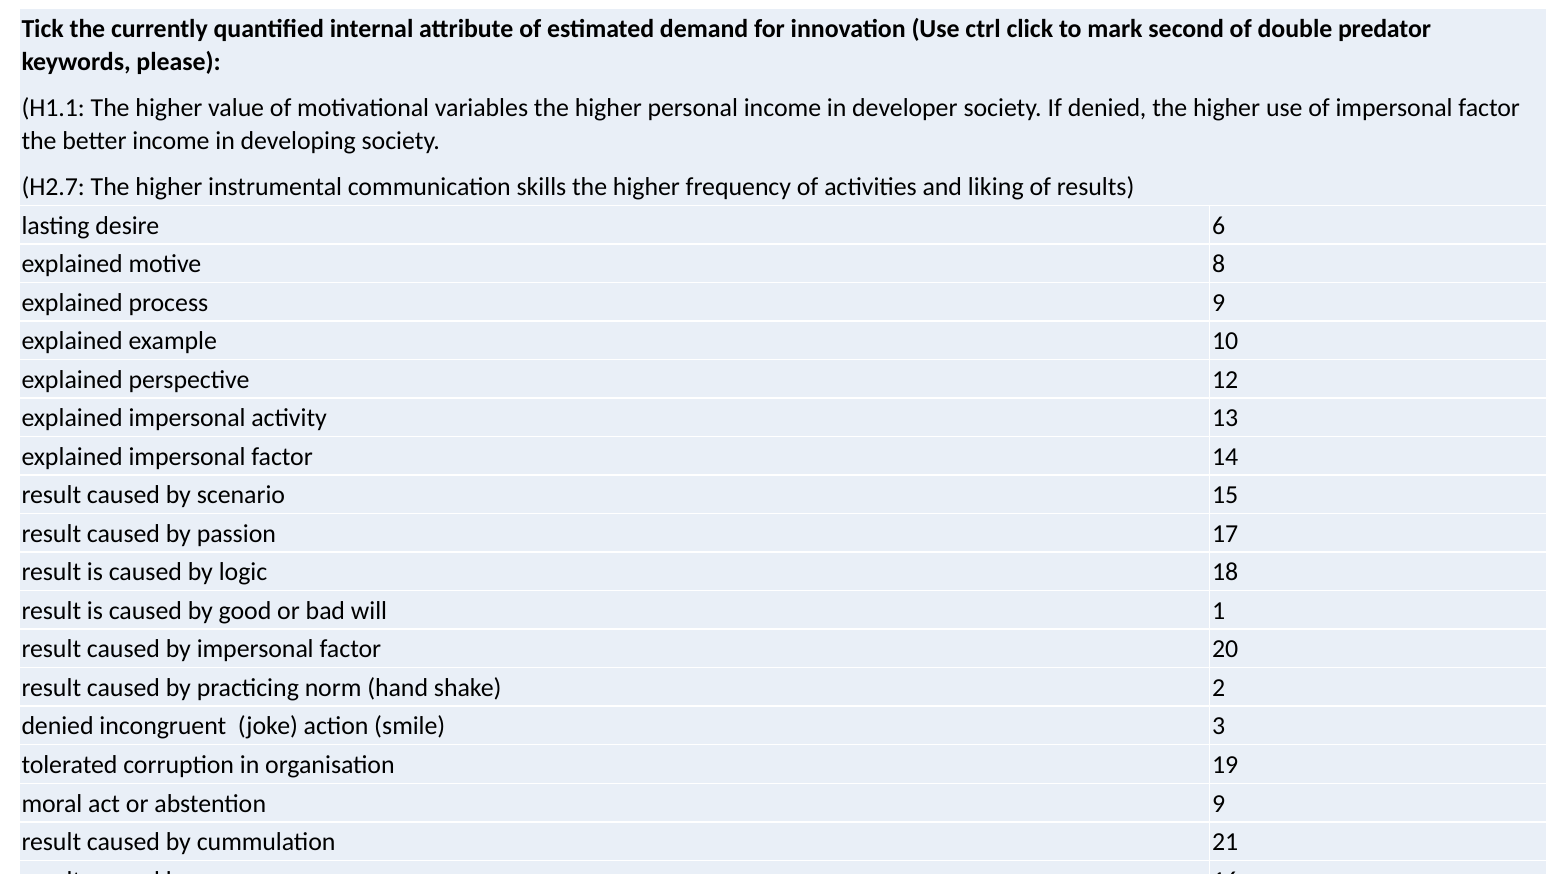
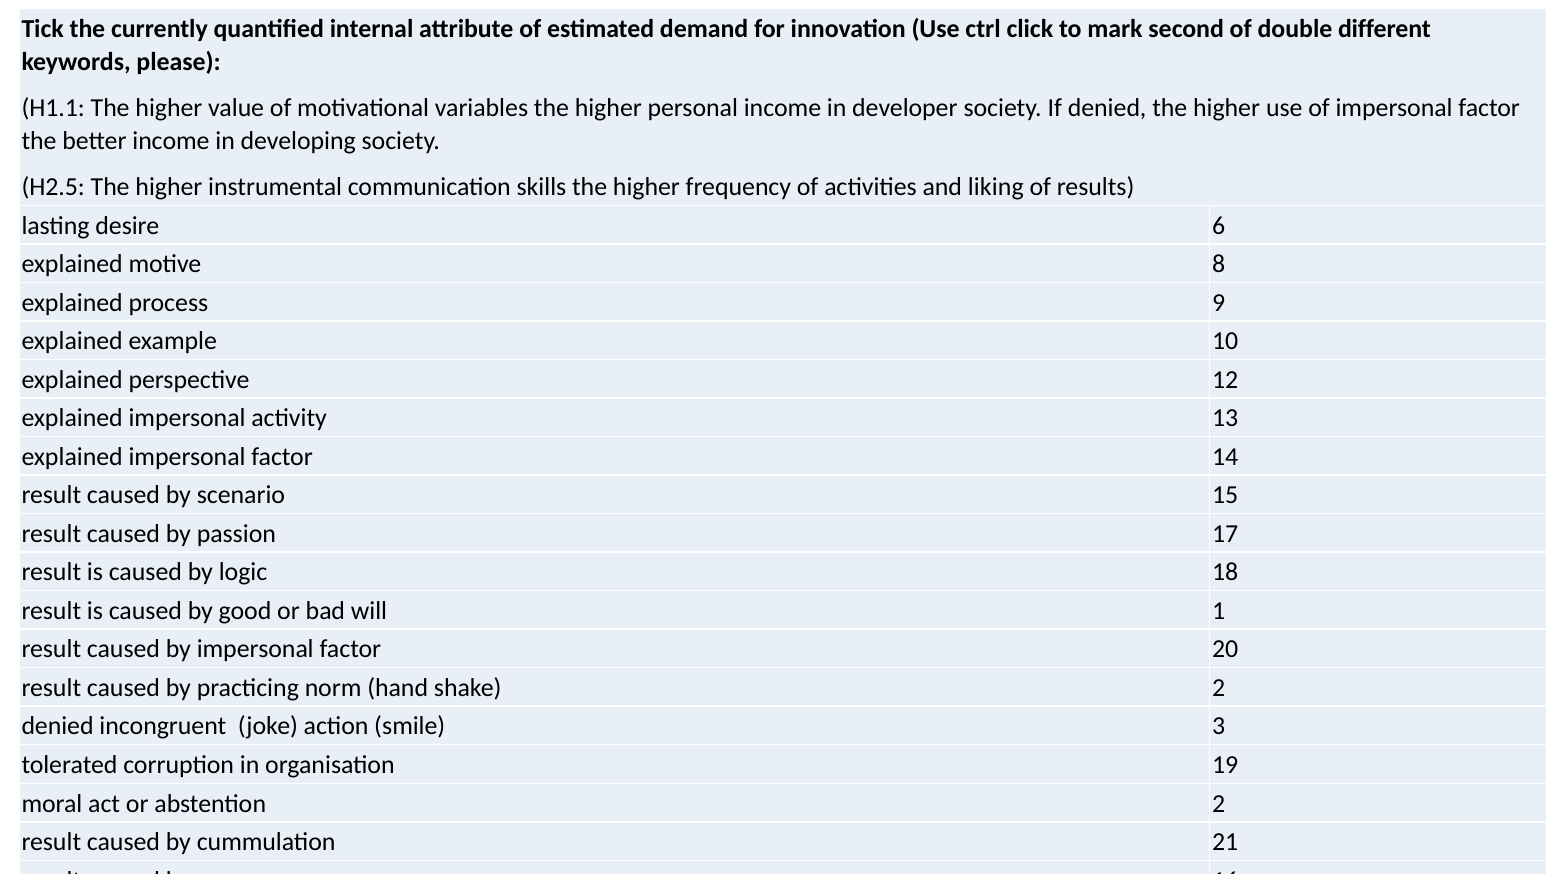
predator: predator -> different
H2.7: H2.7 -> H2.5
abstention 9: 9 -> 2
